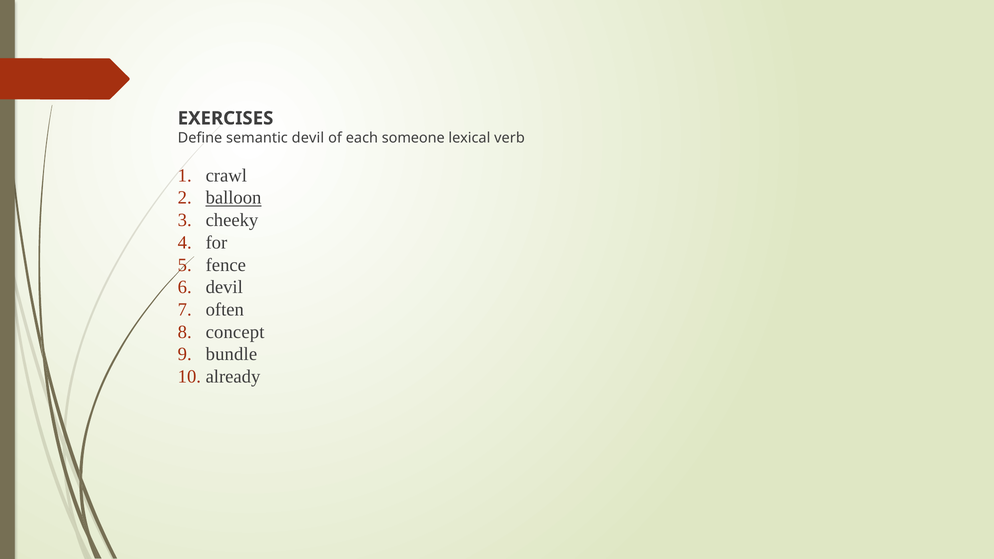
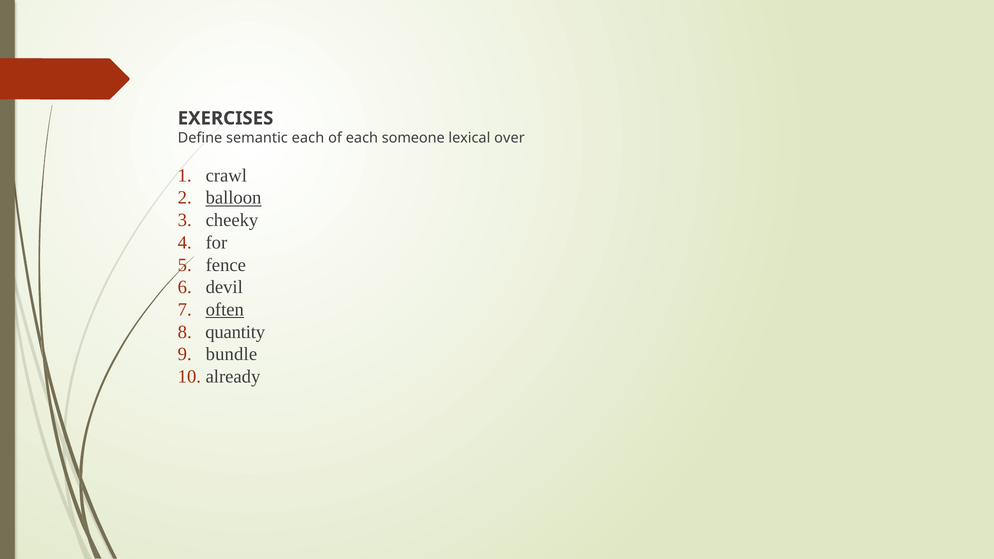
semantic devil: devil -> each
verb: verb -> over
often underline: none -> present
concept: concept -> quantity
